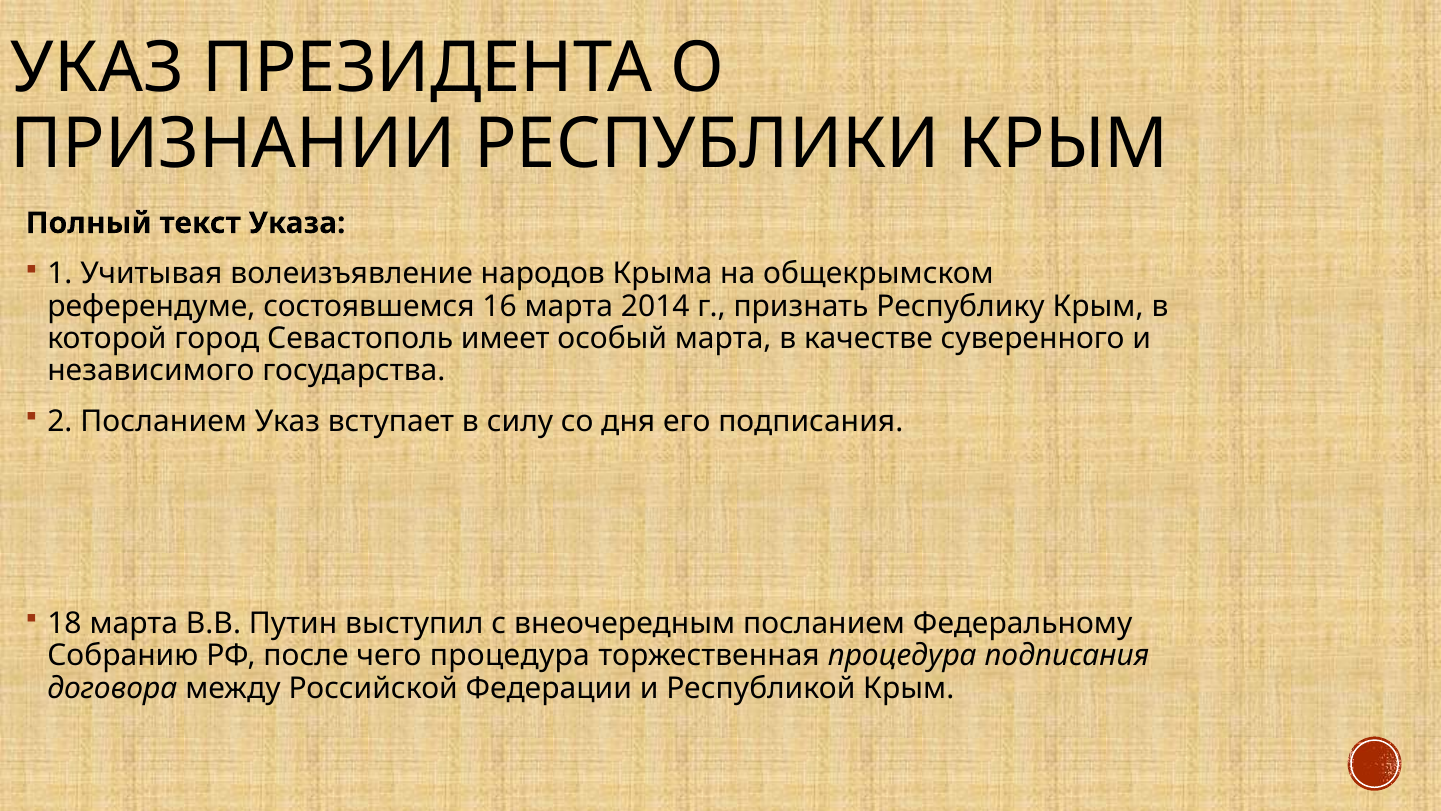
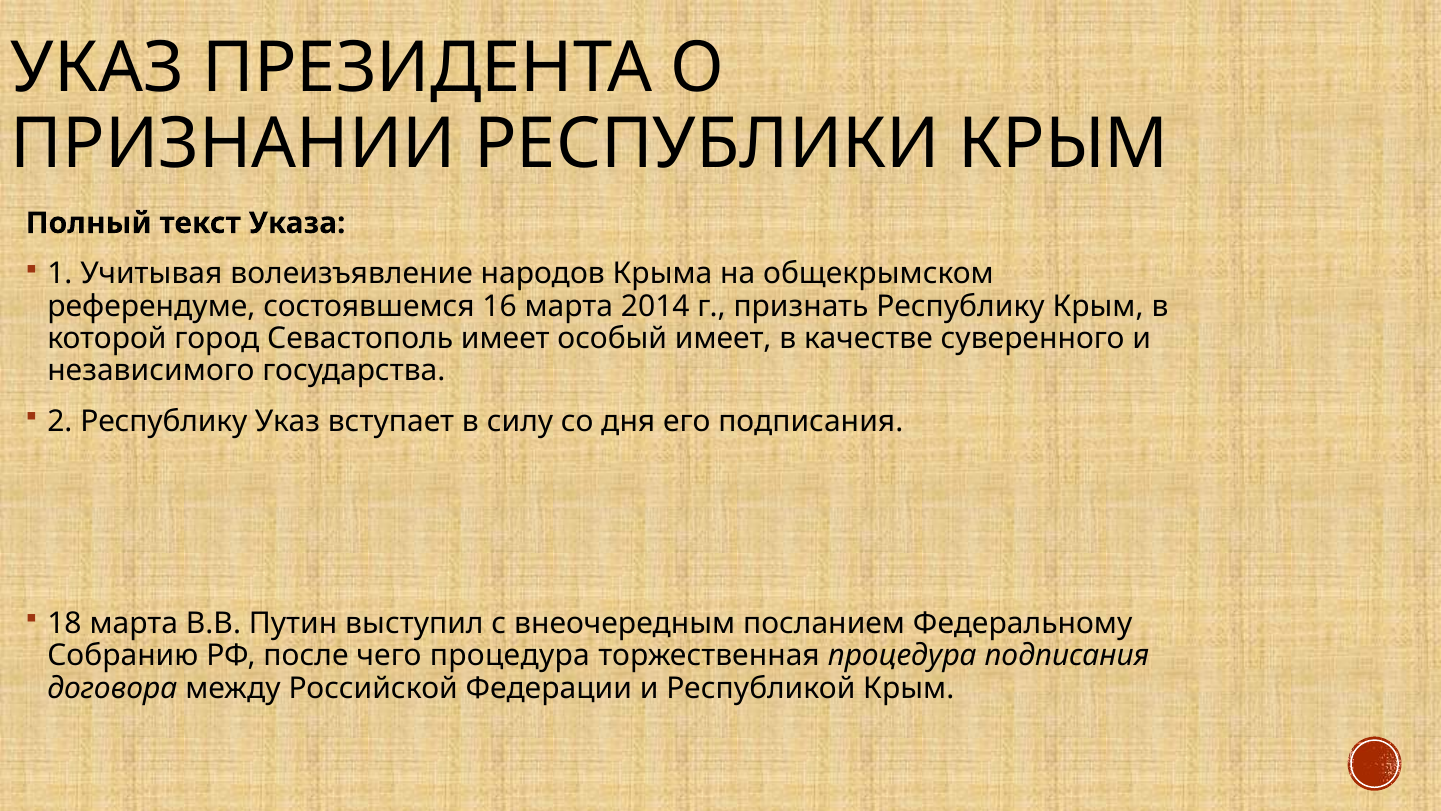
особый марта: марта -> имеет
2 Посланием: Посланием -> Республику
